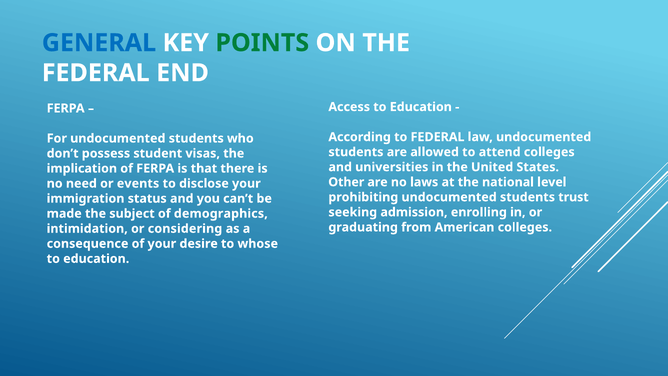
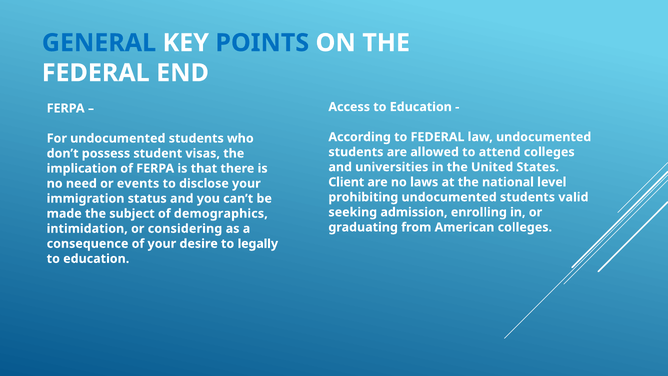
POINTS colour: green -> blue
Other: Other -> Client
trust: trust -> valid
whose: whose -> legally
